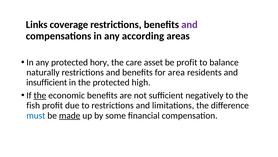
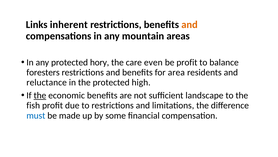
coverage: coverage -> inherent
and at (189, 25) colour: purple -> orange
according: according -> mountain
asset: asset -> even
naturally: naturally -> foresters
insufficient: insufficient -> reluctance
negatively: negatively -> landscape
made underline: present -> none
